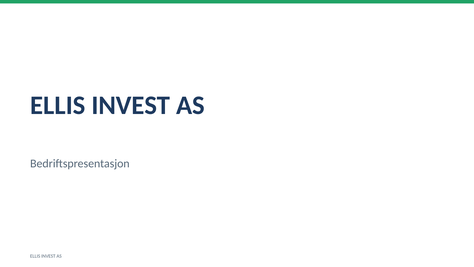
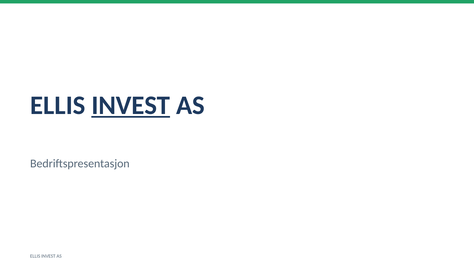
INVEST at (131, 105) underline: none -> present
